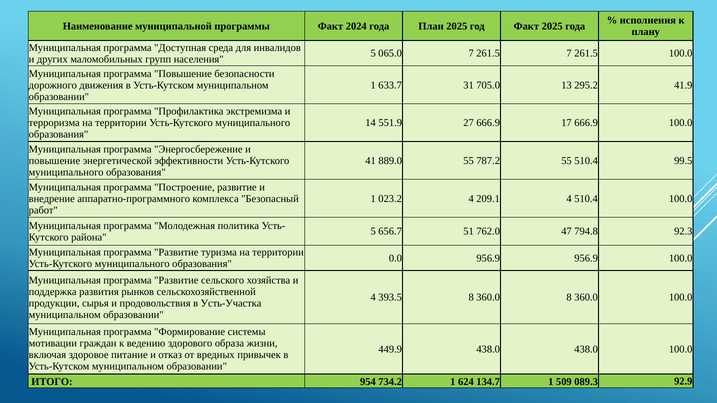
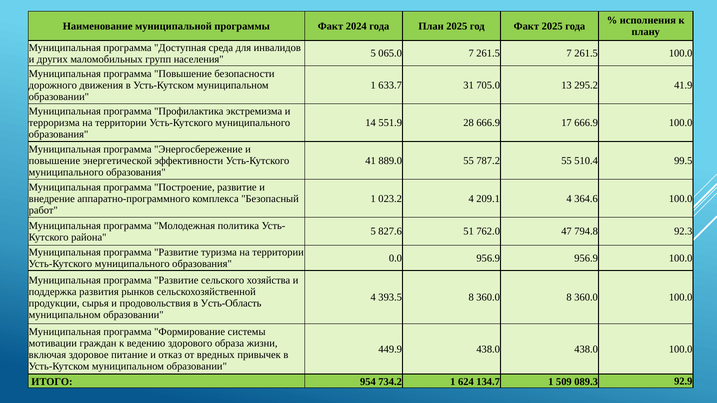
27: 27 -> 28
4 510.4: 510.4 -> 364.6
656.7: 656.7 -> 827.6
Усть-Участка: Усть-Участка -> Усть-Область
